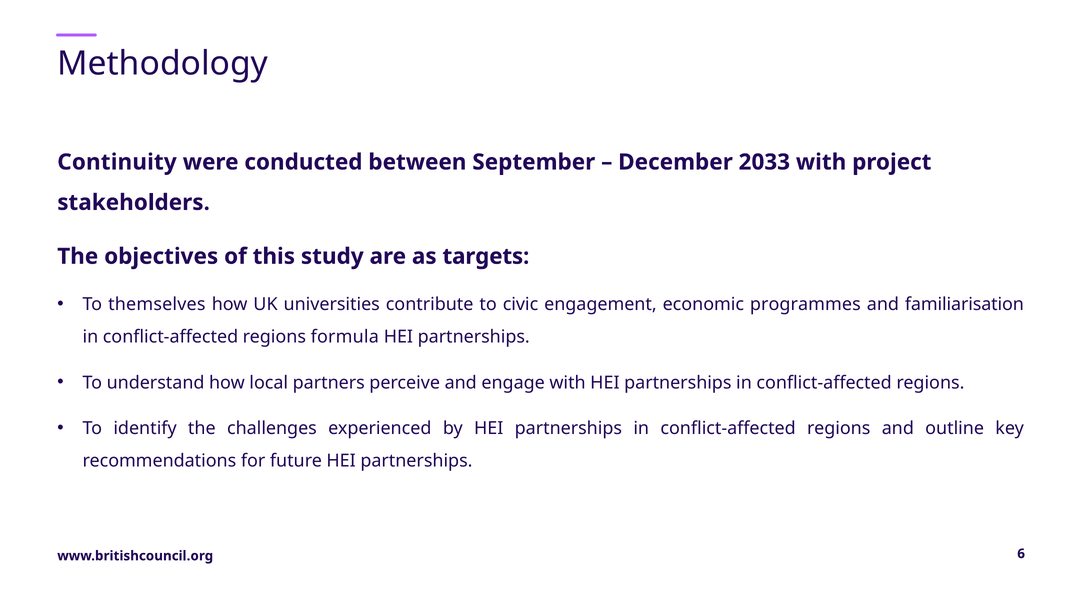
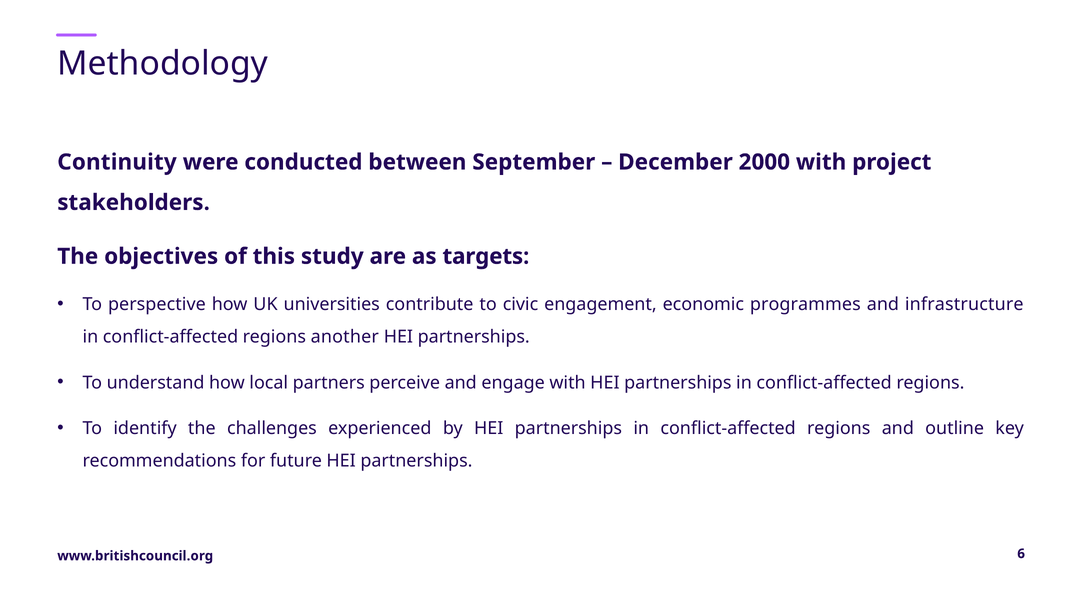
2033: 2033 -> 2000
themselves: themselves -> perspective
familiarisation: familiarisation -> infrastructure
formula: formula -> another
